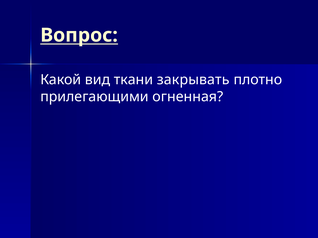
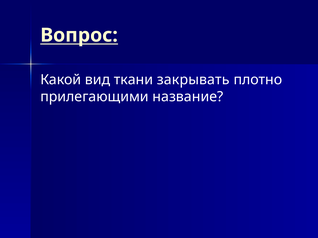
огненная: огненная -> название
